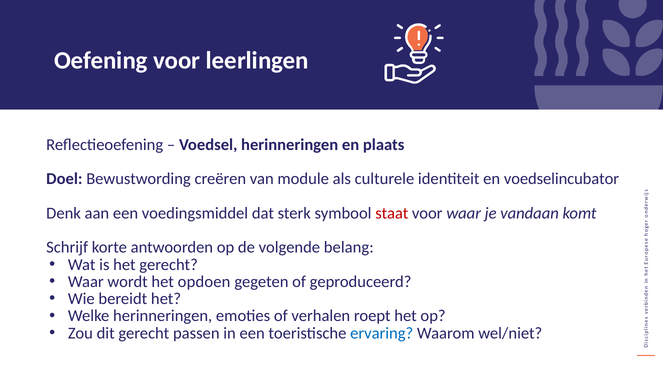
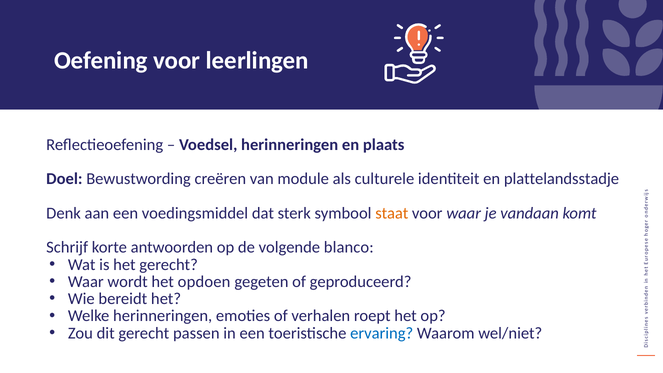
voedselincubator: voedselincubator -> plattelandsstadje
staat colour: red -> orange
belang: belang -> blanco
